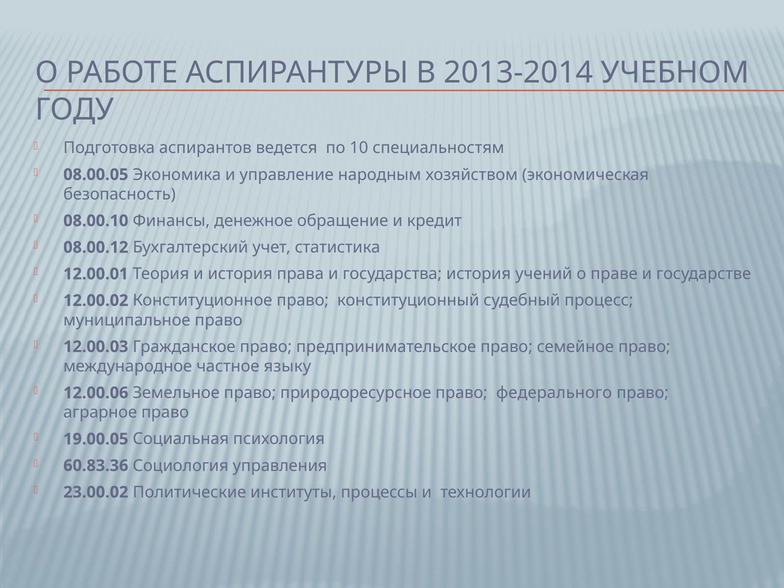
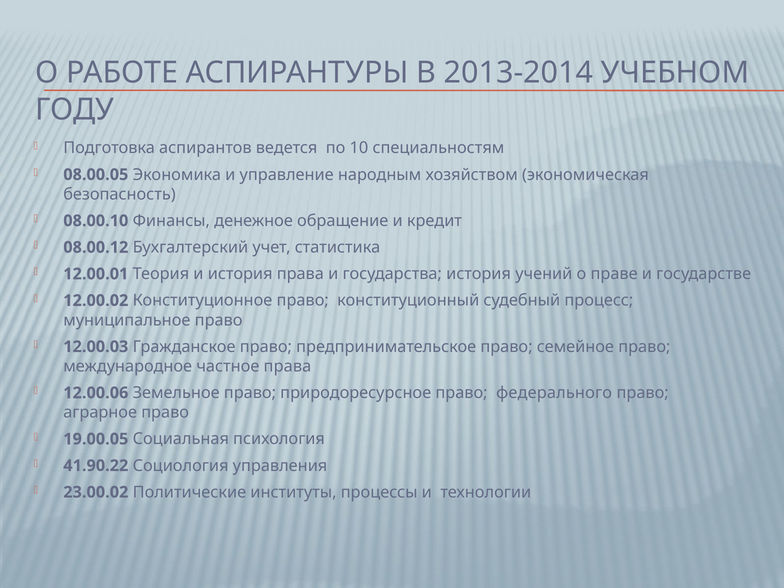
частное языку: языку -> права
60.83.36: 60.83.36 -> 41.90.22
